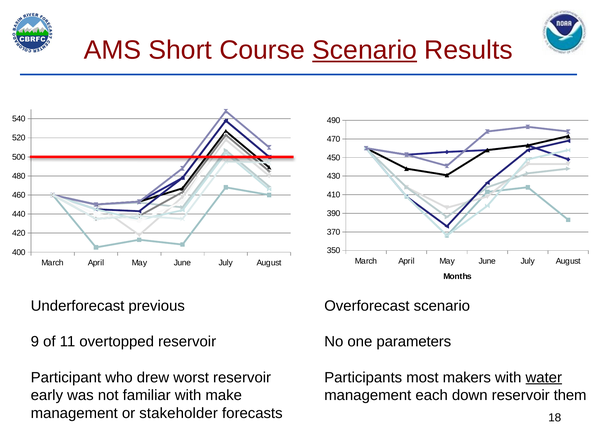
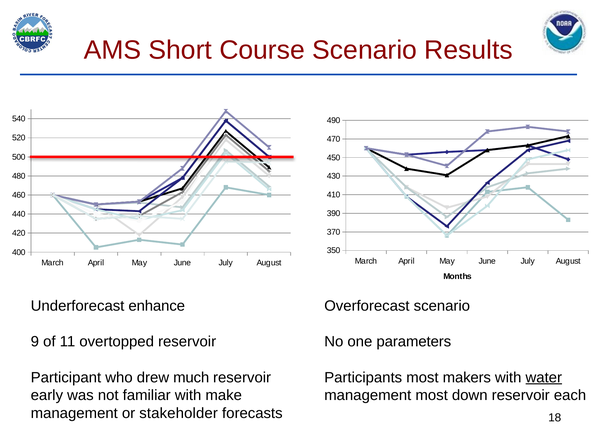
Scenario at (365, 50) underline: present -> none
previous: previous -> enhance
worst: worst -> much
management each: each -> most
them: them -> each
